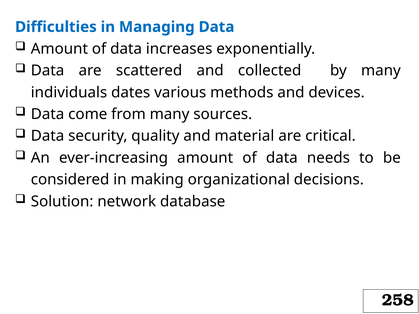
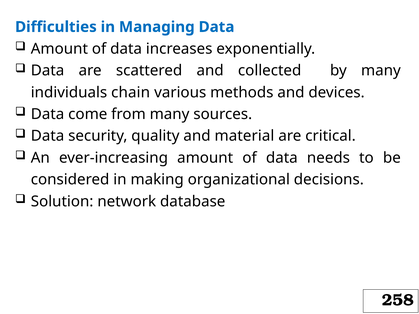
dates: dates -> chain
